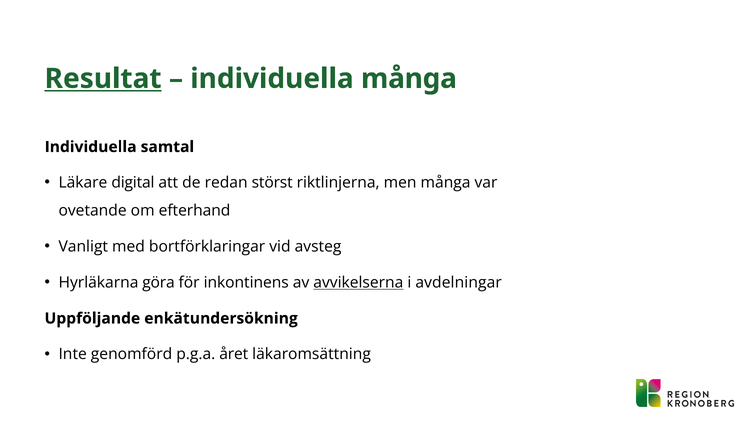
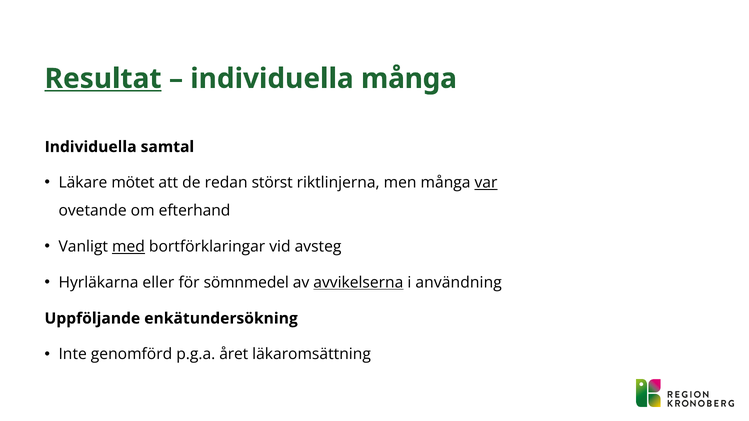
digital: digital -> mötet
var underline: none -> present
med underline: none -> present
göra: göra -> eller
inkontinens: inkontinens -> sömnmedel
avdelningar: avdelningar -> användning
